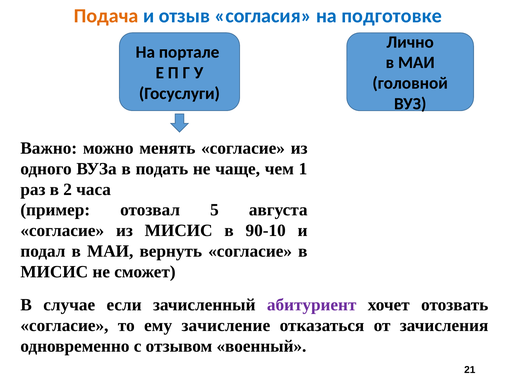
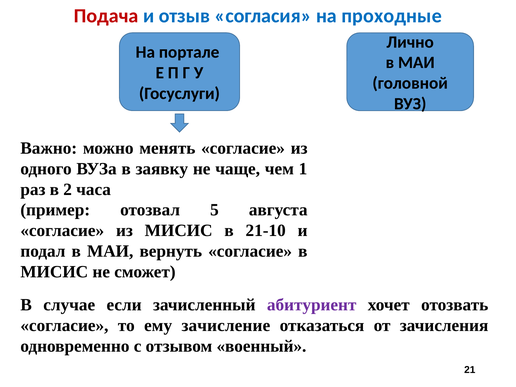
Подача colour: orange -> red
подготовке: подготовке -> проходные
подать: подать -> заявку
90-10: 90-10 -> 21-10
